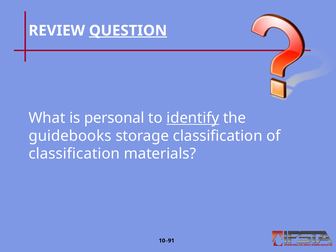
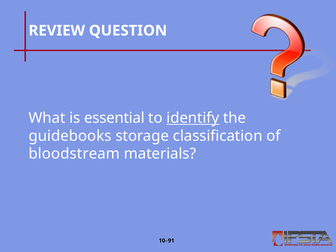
QUESTION underline: present -> none
personal: personal -> essential
classification at (74, 154): classification -> bloodstream
